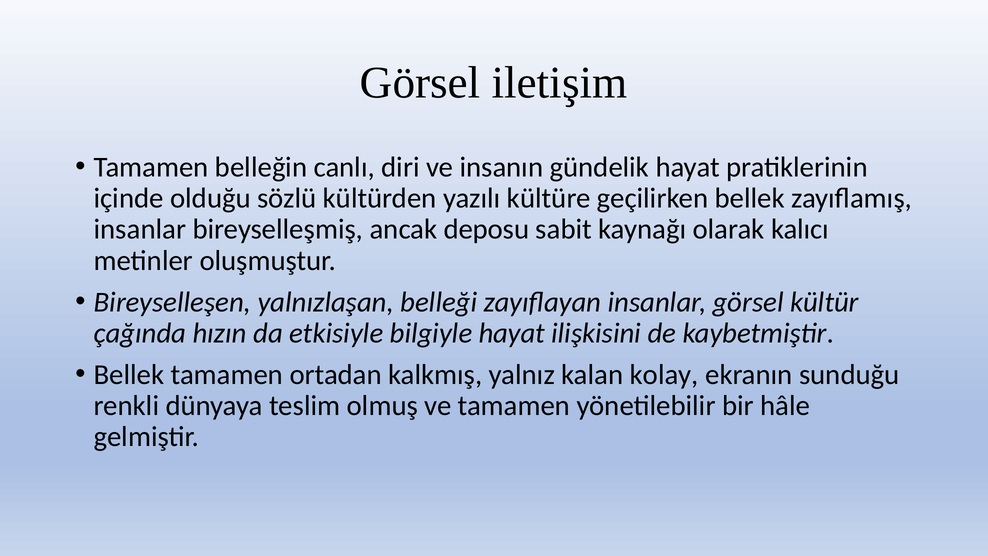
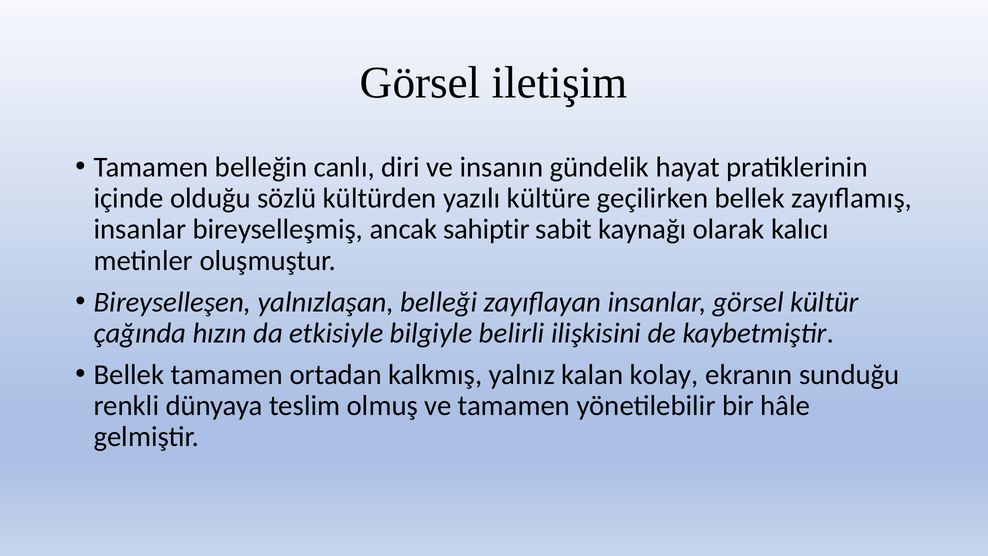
deposu: deposu -> sahiptir
bilgiyle hayat: hayat -> belirli
